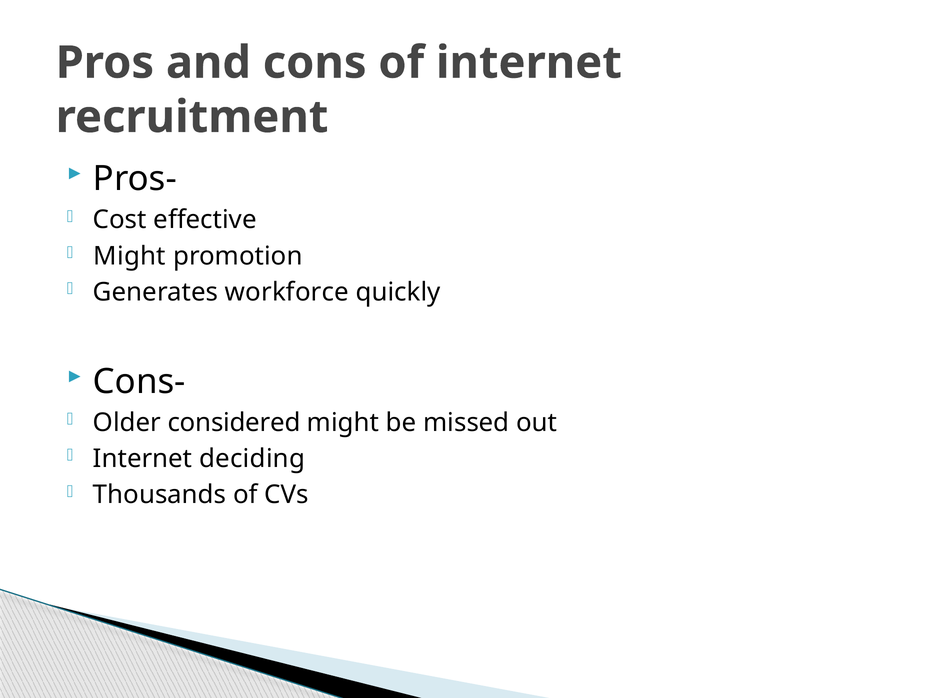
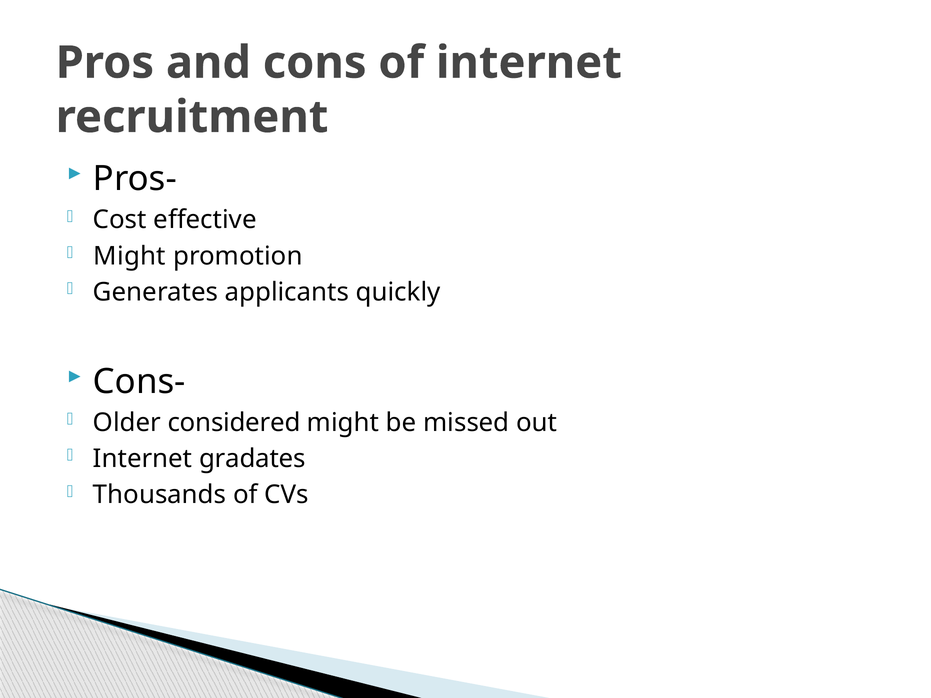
workforce: workforce -> applicants
deciding: deciding -> gradates
